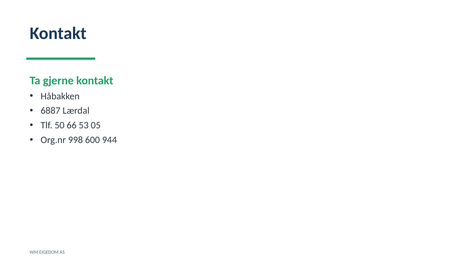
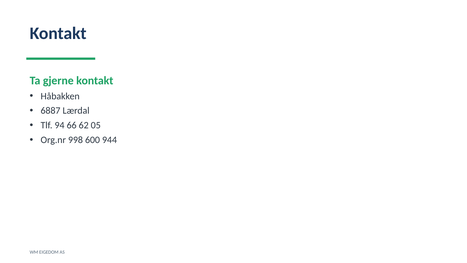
50: 50 -> 94
53: 53 -> 62
